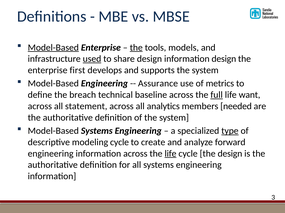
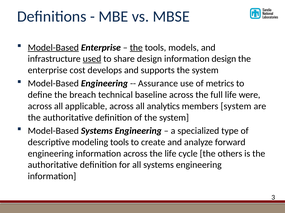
first: first -> cost
full underline: present -> none
want: want -> were
statement: statement -> applicable
members needed: needed -> system
type underline: present -> none
modeling cycle: cycle -> tools
life at (171, 154) underline: present -> none
the design: design -> others
